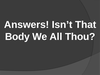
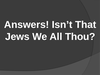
Body: Body -> Jews
